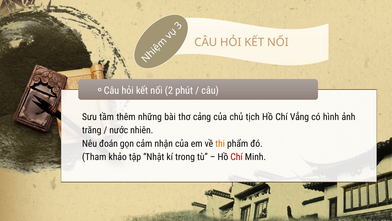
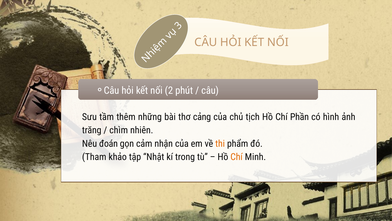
Vẳng: Vẳng -> Phần
nước: nước -> chìm
Chí at (237, 157) colour: red -> orange
